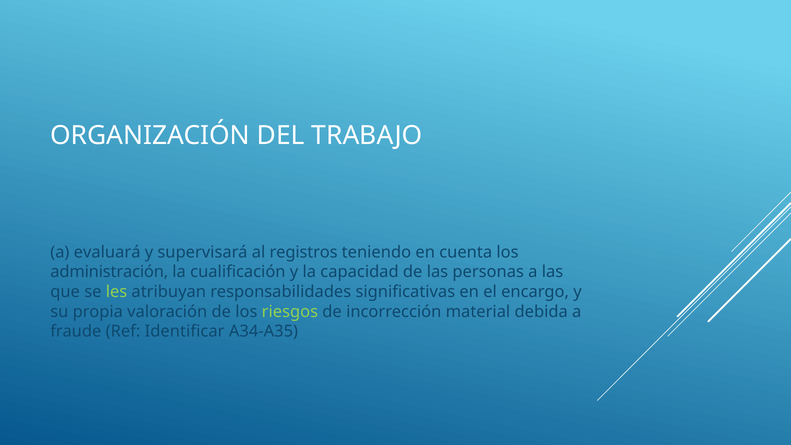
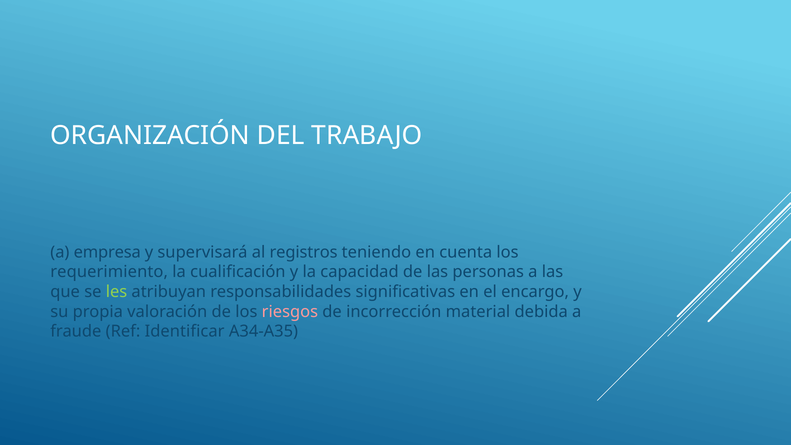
evaluará: evaluará -> empresa
administración: administración -> requerimiento
riesgos colour: light green -> pink
